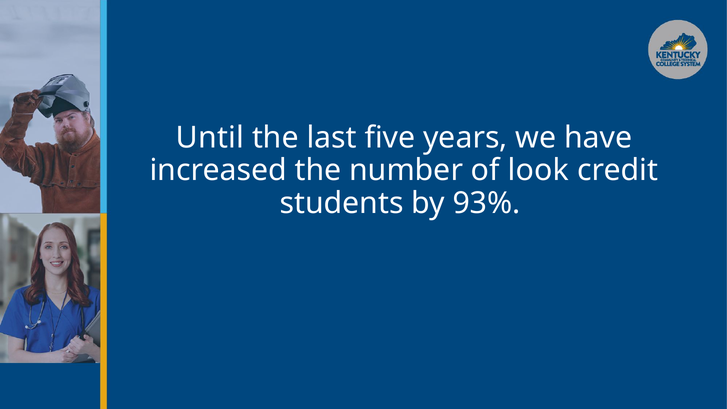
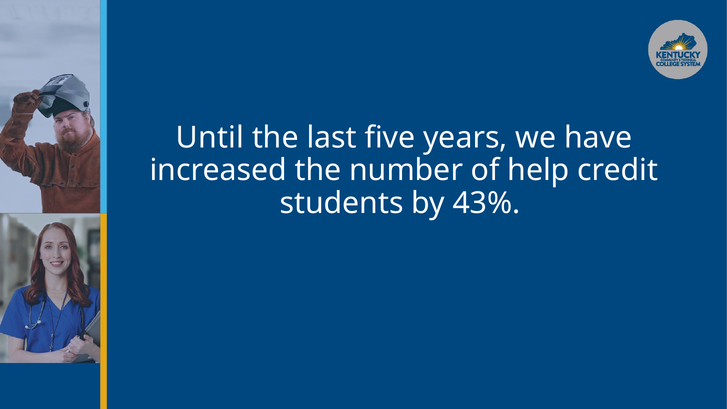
look: look -> help
93%: 93% -> 43%
